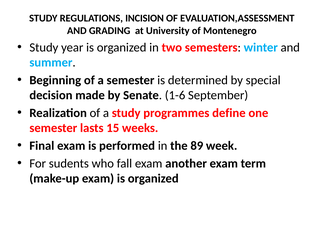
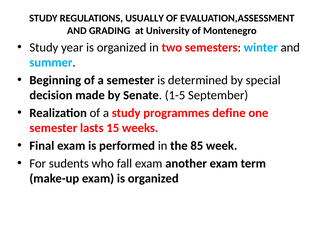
INCISION: INCISION -> USUALLY
1-6: 1-6 -> 1-5
89: 89 -> 85
